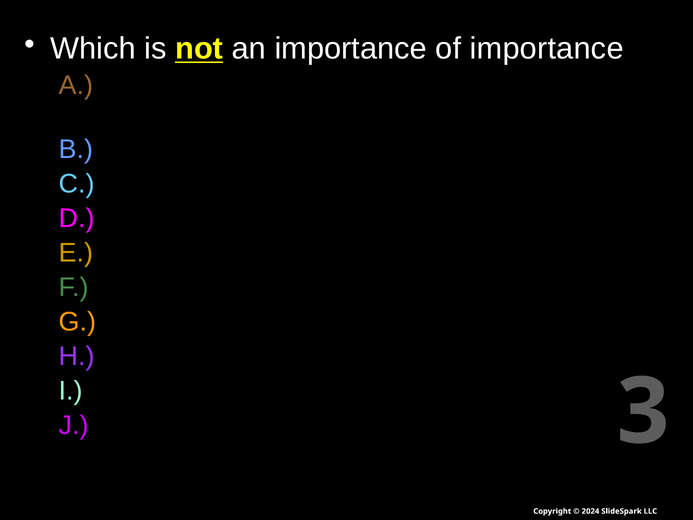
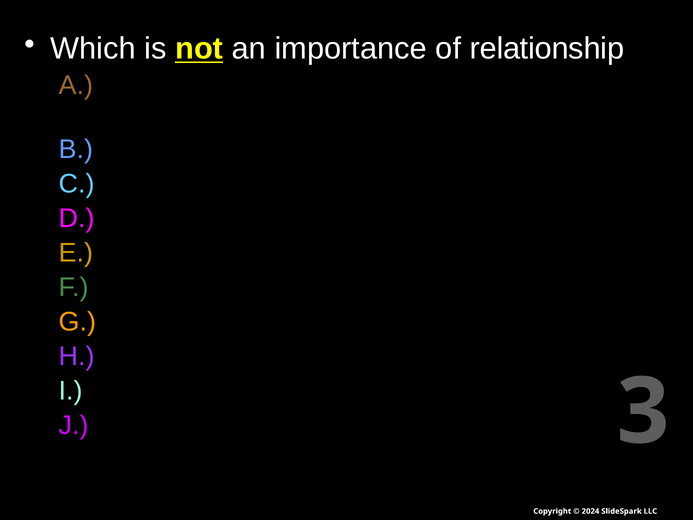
of importance: importance -> relationship
